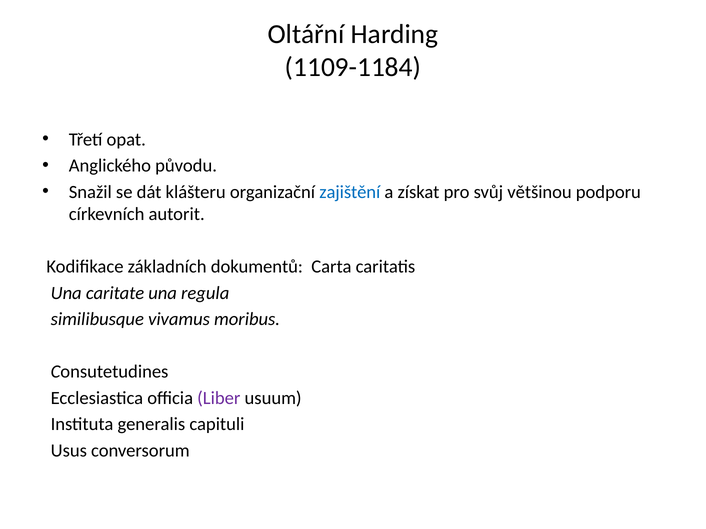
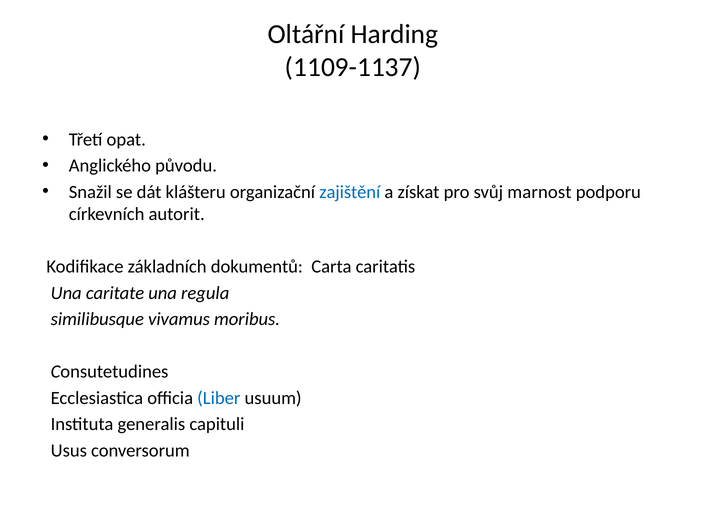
1109-1184: 1109-1184 -> 1109-1137
většinou: většinou -> marnost
Liber colour: purple -> blue
